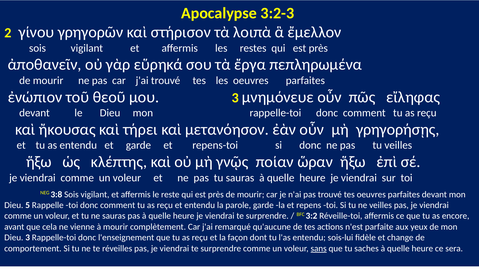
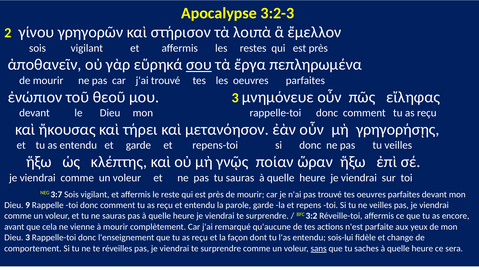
σου underline: none -> present
3:8: 3:8 -> 3:7
5: 5 -> 9
